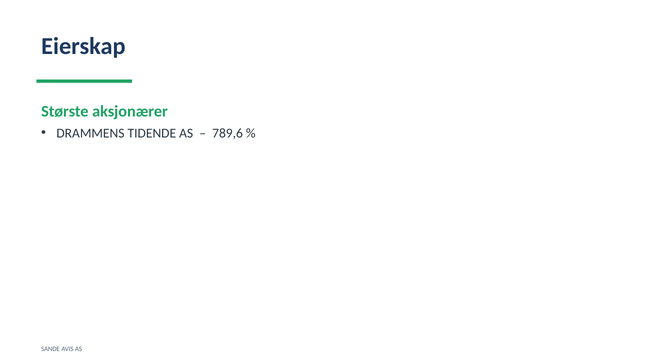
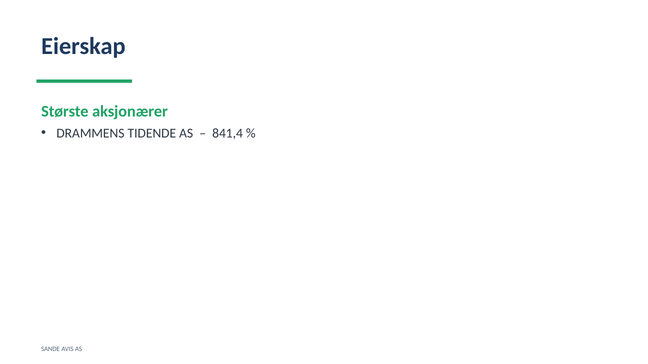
789,6: 789,6 -> 841,4
